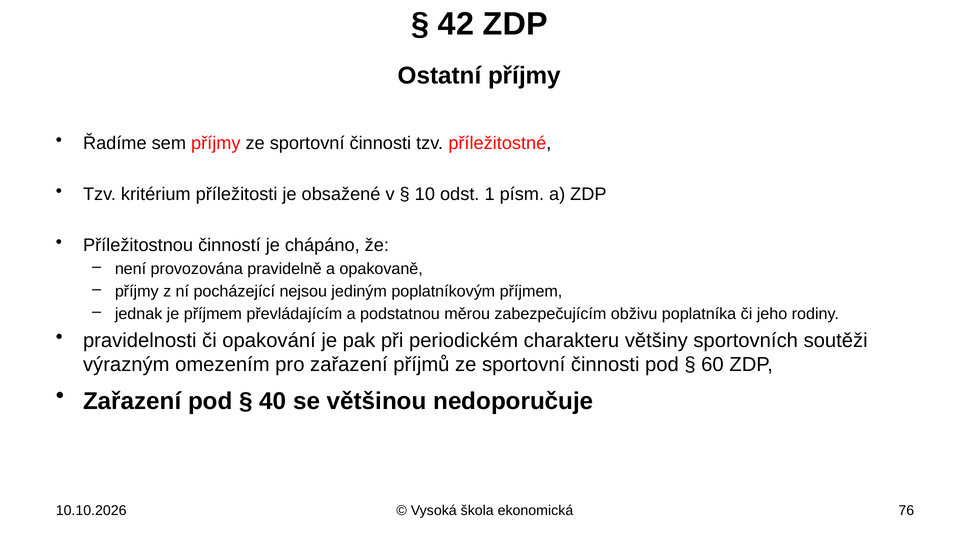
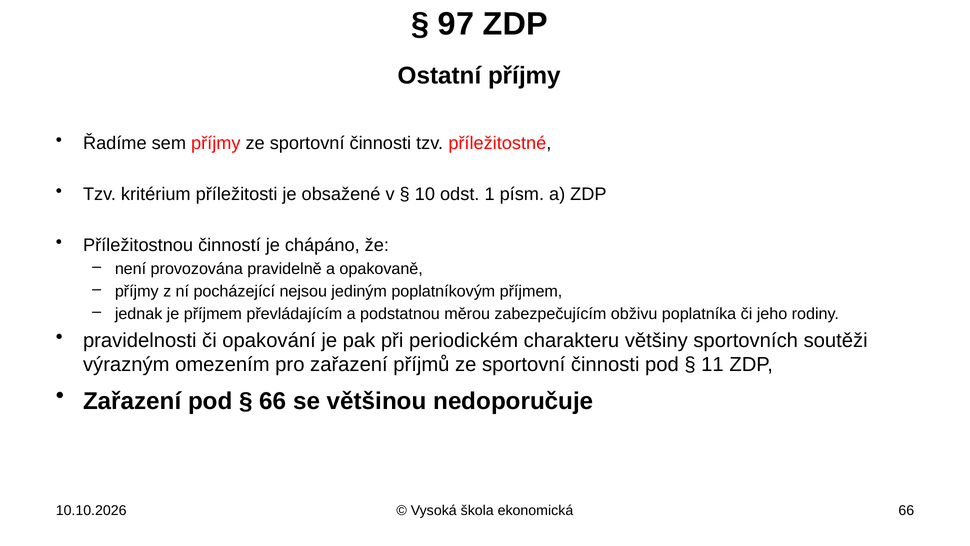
42: 42 -> 97
60: 60 -> 11
40 at (273, 401): 40 -> 66
76 at (906, 510): 76 -> 66
